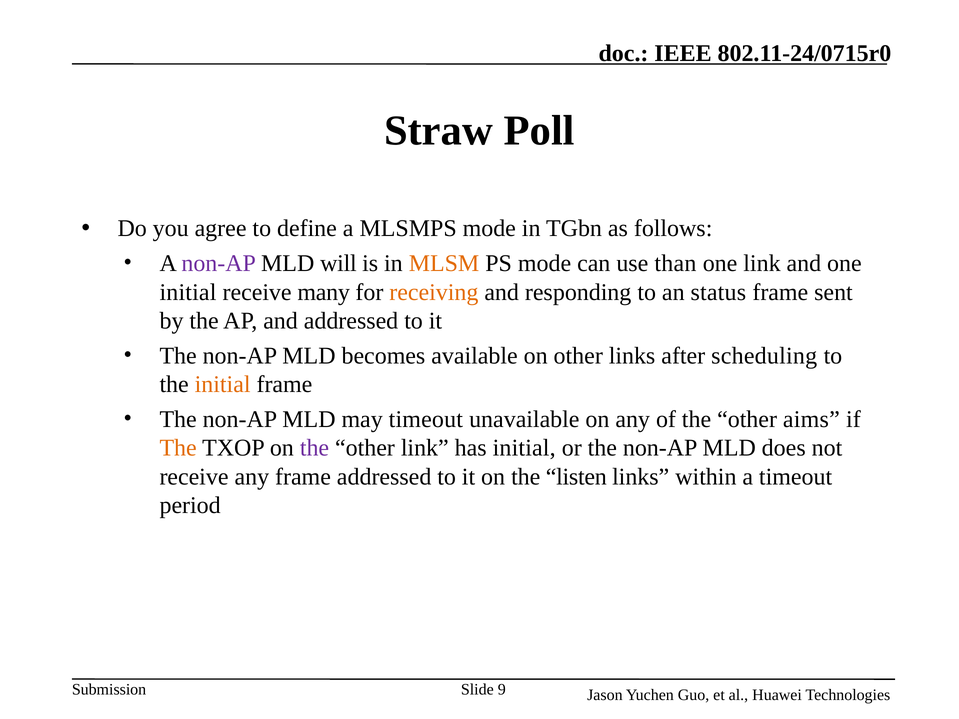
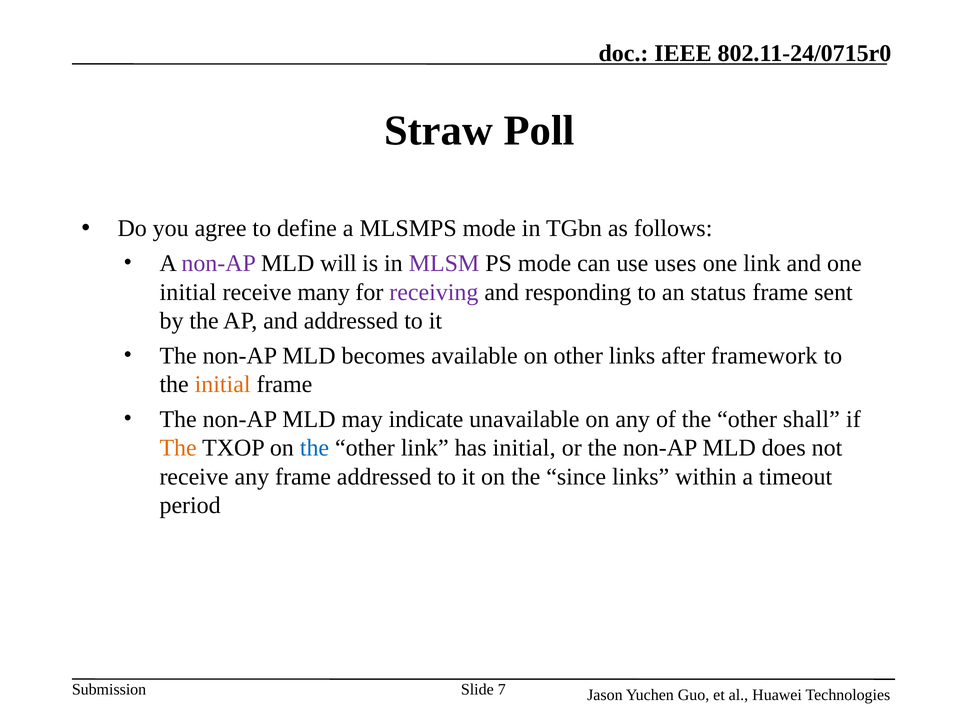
MLSM colour: orange -> purple
than: than -> uses
receiving colour: orange -> purple
scheduling: scheduling -> framework
may timeout: timeout -> indicate
aims: aims -> shall
the at (314, 448) colour: purple -> blue
listen: listen -> since
9: 9 -> 7
